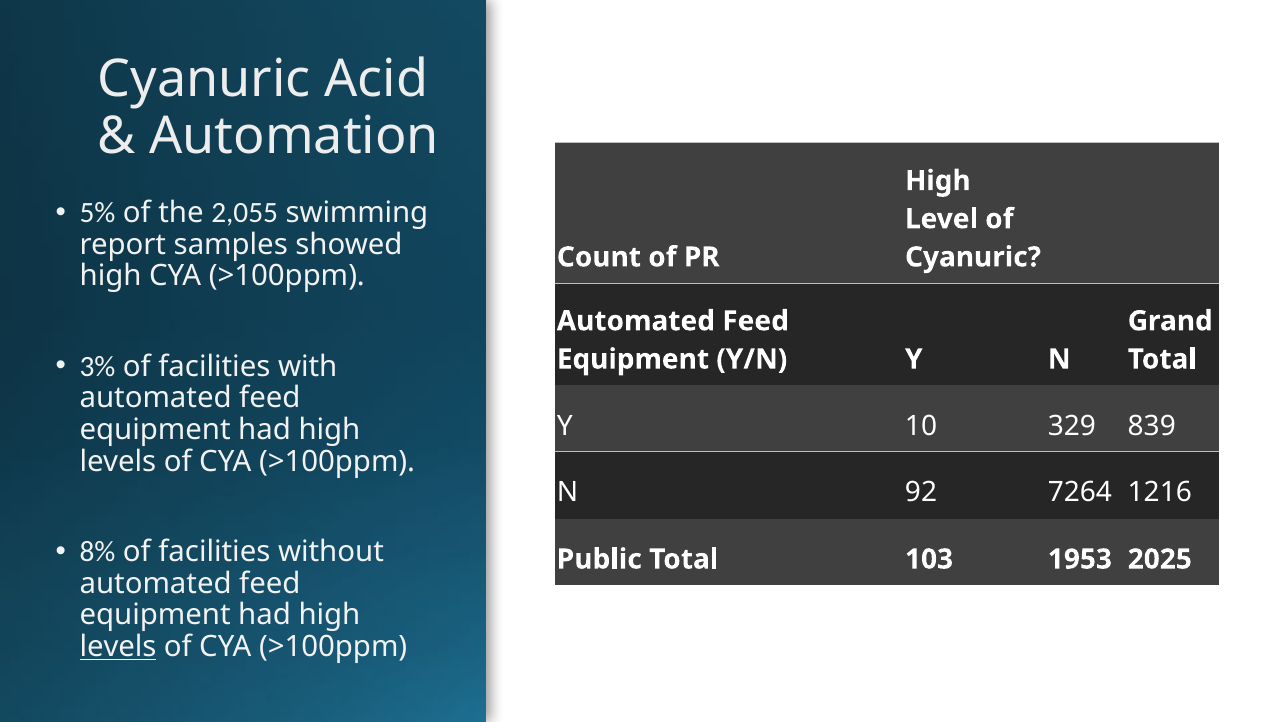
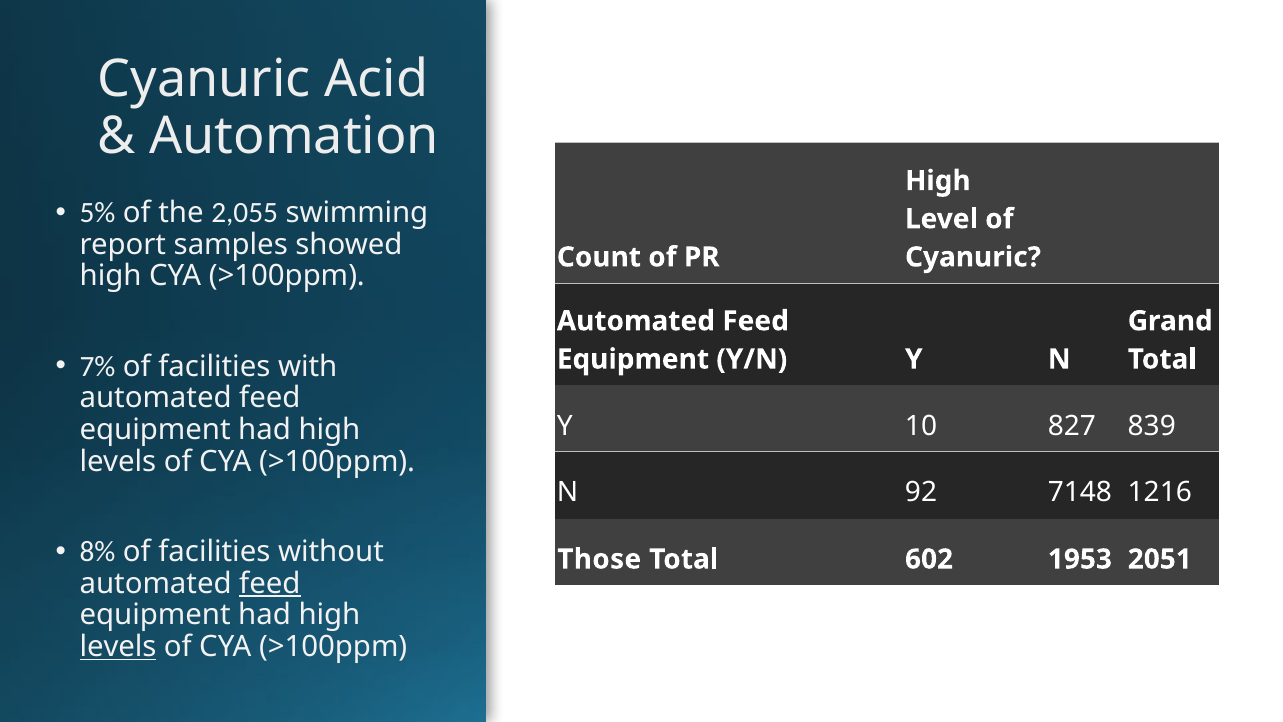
3%: 3% -> 7%
329: 329 -> 827
7264: 7264 -> 7148
Public: Public -> Those
103: 103 -> 602
2025: 2025 -> 2051
feed at (270, 583) underline: none -> present
